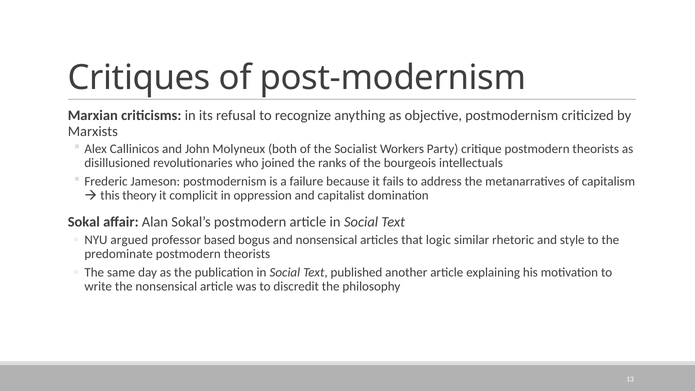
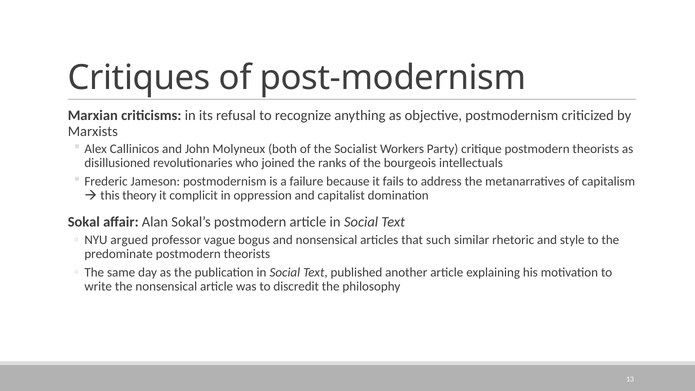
based: based -> vague
logic: logic -> such
